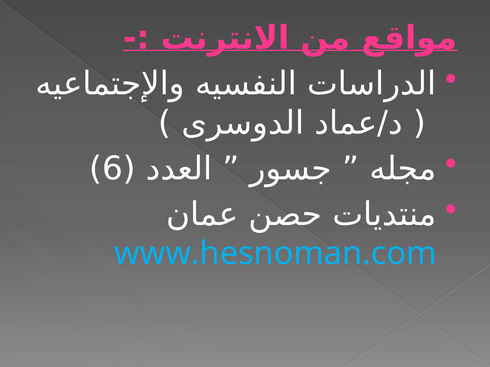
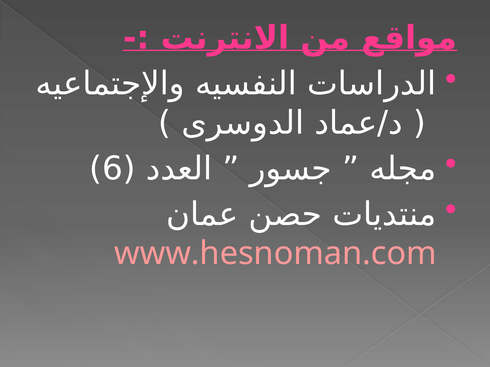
www.hesnoman.com colour: light blue -> pink
